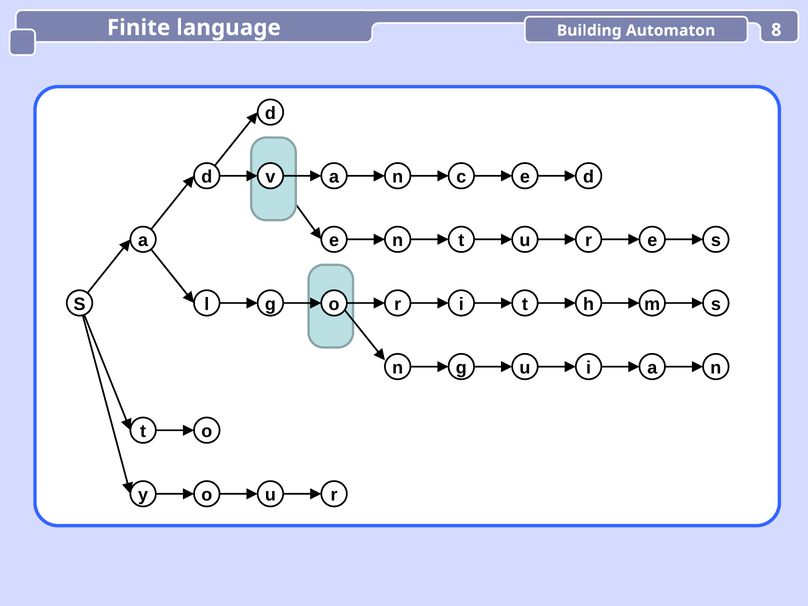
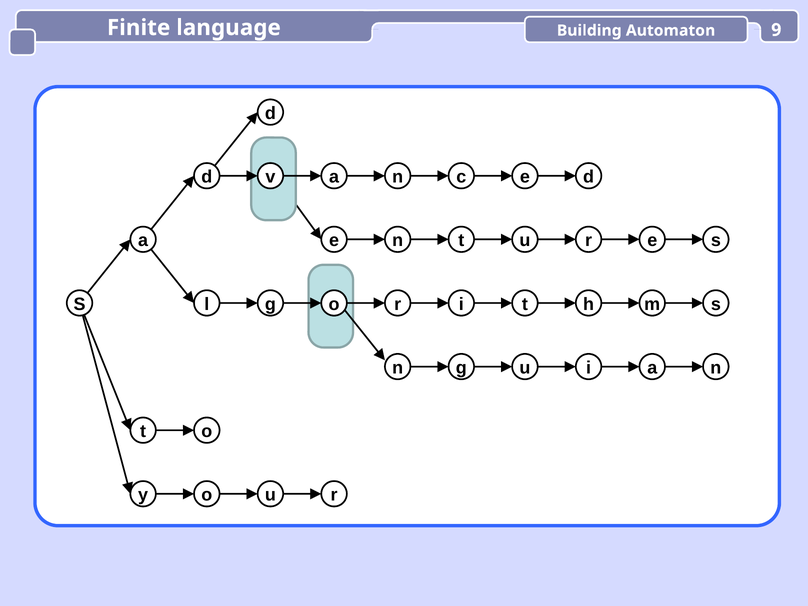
8: 8 -> 9
